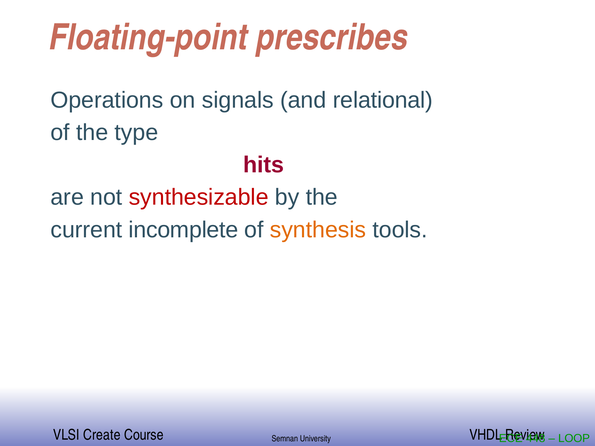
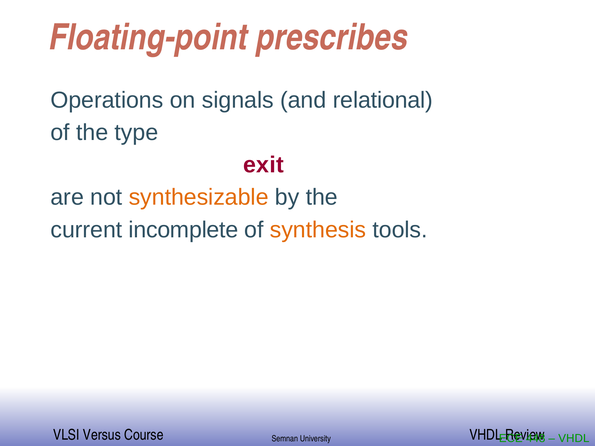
hits: hits -> exit
synthesizable colour: red -> orange
Create: Create -> Versus
LOOP at (574, 439): LOOP -> VHDL
